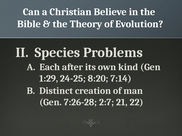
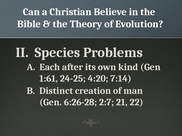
1:29: 1:29 -> 1:61
8:20: 8:20 -> 4:20
7:26-28: 7:26-28 -> 6:26-28
